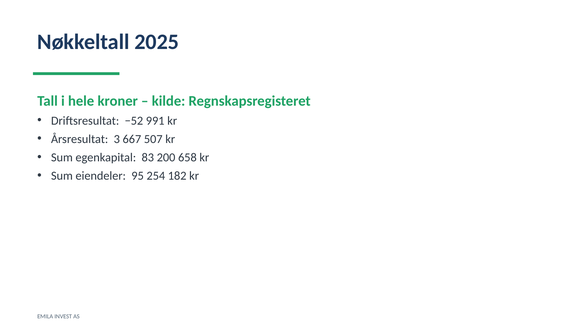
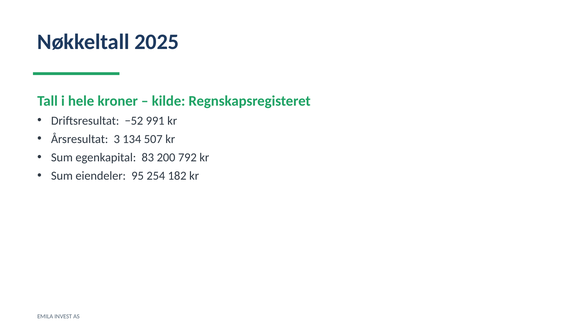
667: 667 -> 134
658: 658 -> 792
